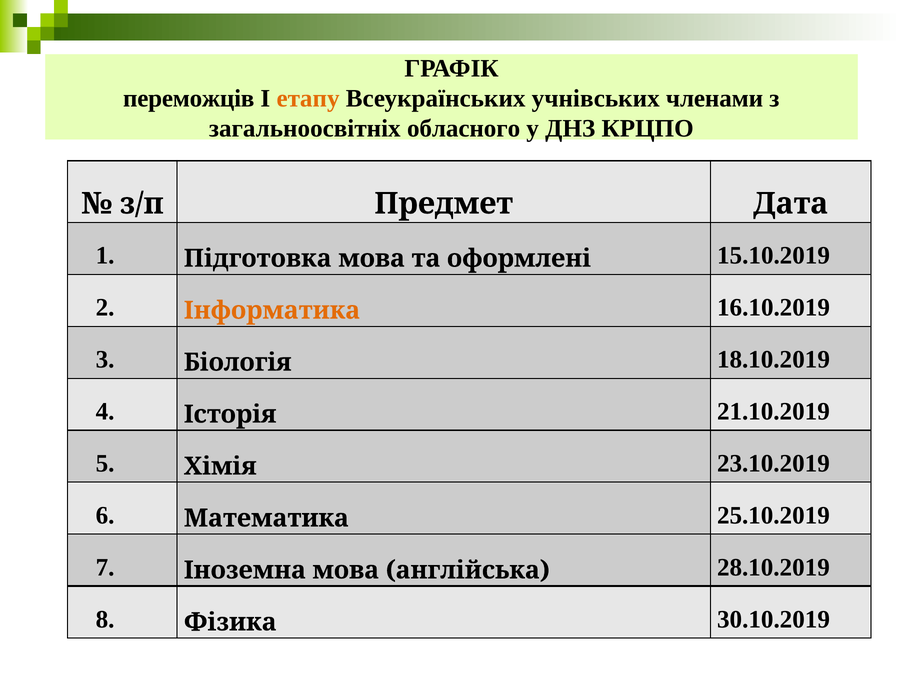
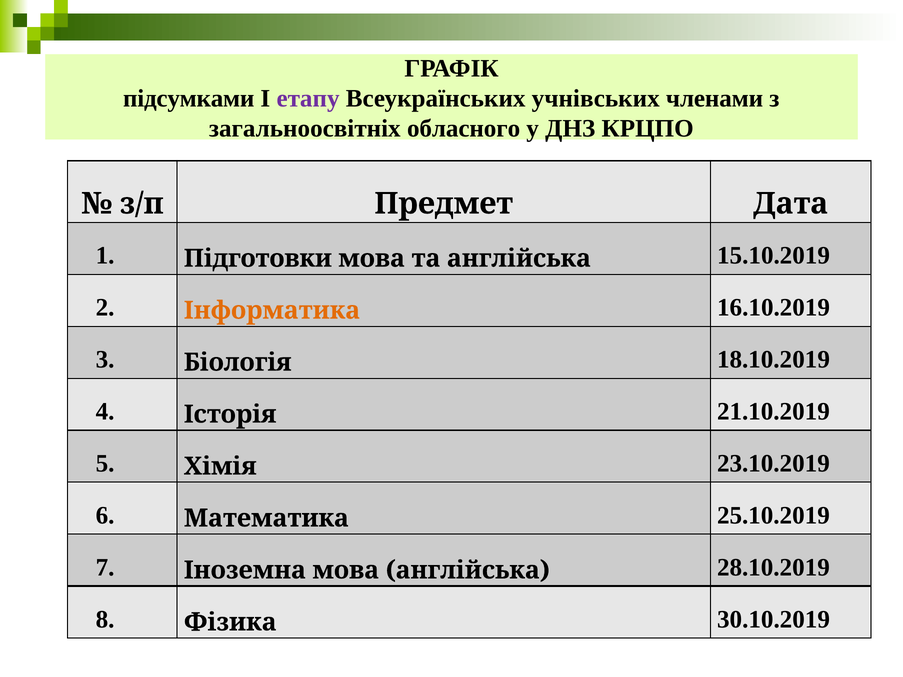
переможців: переможців -> підсумками
етапу colour: orange -> purple
Підготовка: Підготовка -> Підготовки
та оформлені: оформлені -> англійська
